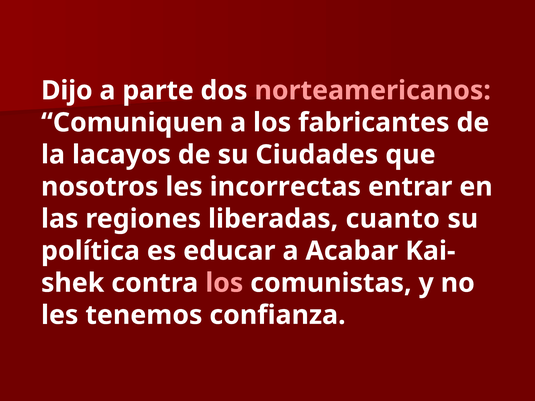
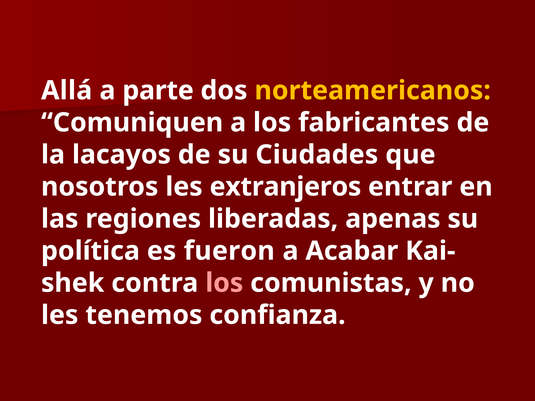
Dijo: Dijo -> Allá
norteamericanos colour: pink -> yellow
incorrectas: incorrectas -> extranjeros
cuanto: cuanto -> apenas
educar: educar -> fueron
